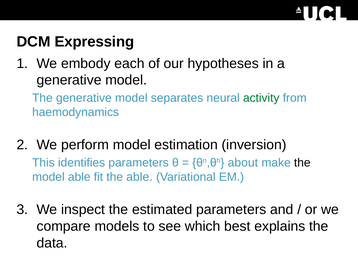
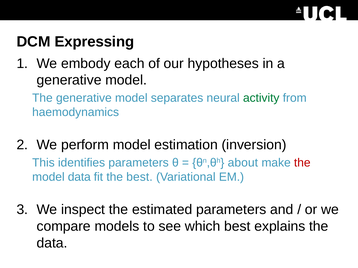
the at (302, 163) colour: black -> red
model able: able -> data
the able: able -> best
